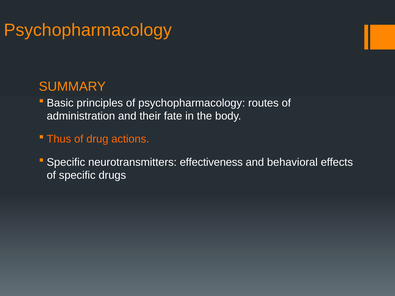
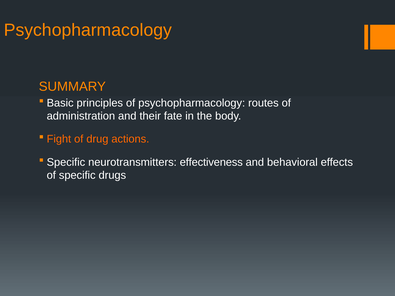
Thus: Thus -> Fight
